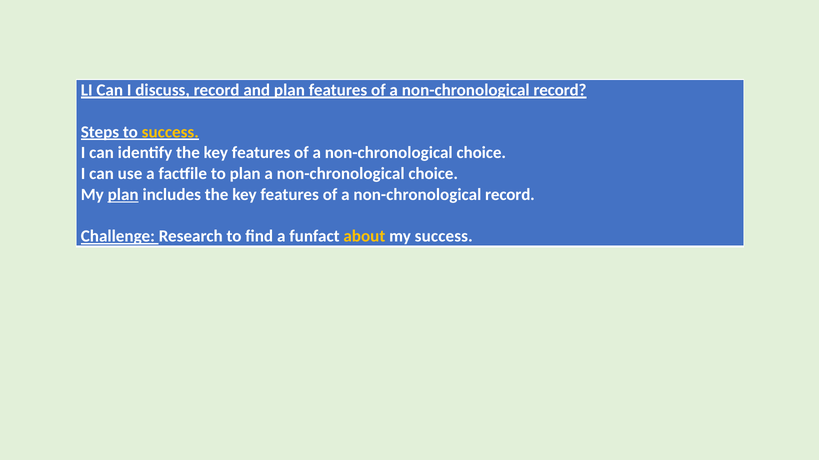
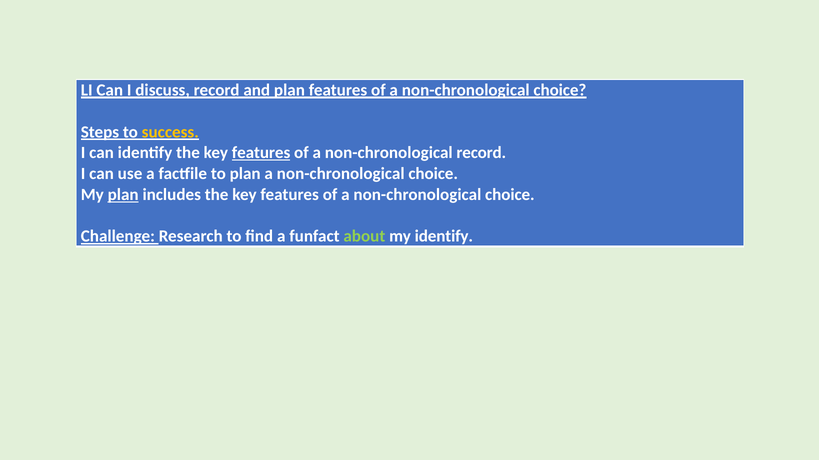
record at (560, 90): record -> choice
features at (261, 153) underline: none -> present
of a non-chronological choice: choice -> record
record at (510, 195): record -> choice
about colour: yellow -> light green
my success: success -> identify
